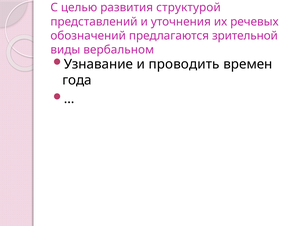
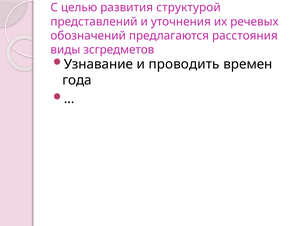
зрительной: зрительной -> расстояния
вербальном: вербальном -> зсгредметов
